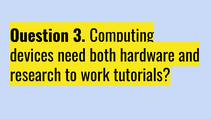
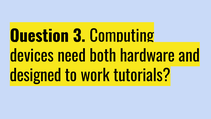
research: research -> designed
